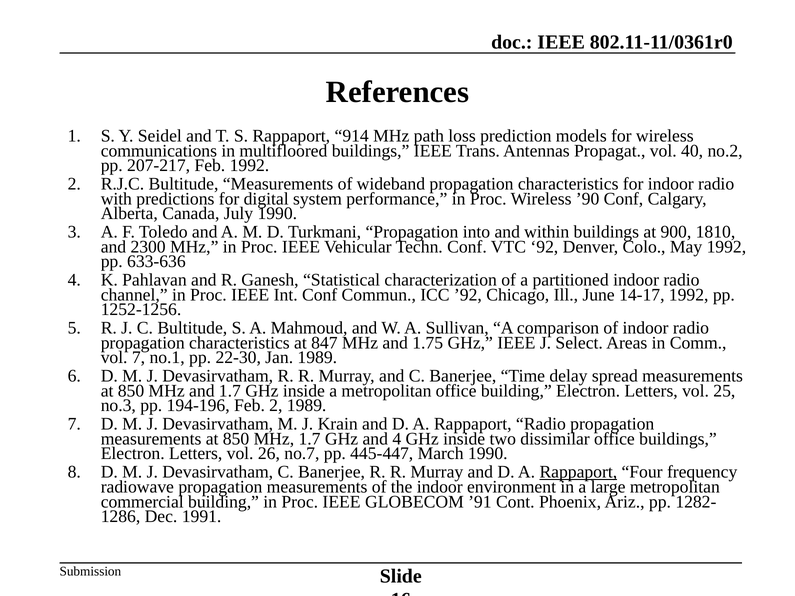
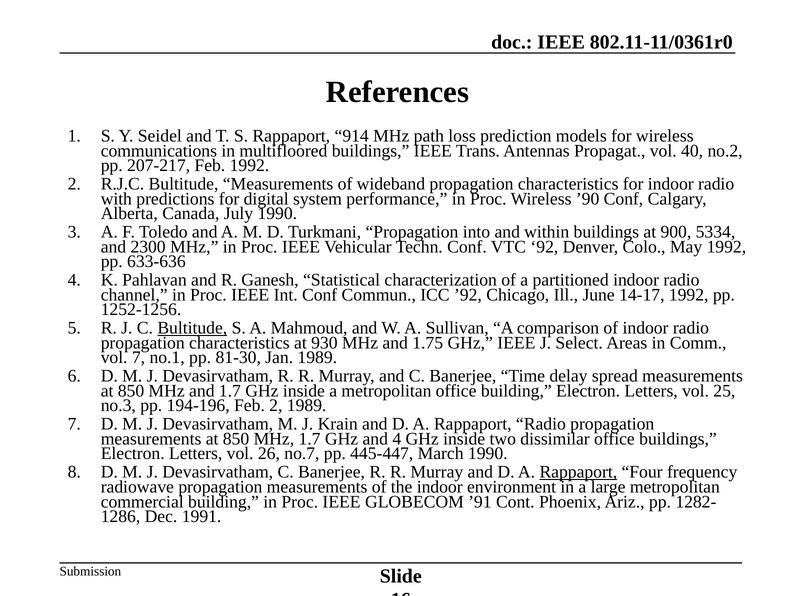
1810: 1810 -> 5334
Bultitude at (192, 328) underline: none -> present
847: 847 -> 930
22-30: 22-30 -> 81-30
